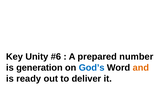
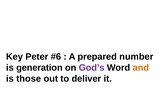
Unity: Unity -> Peter
God’s colour: blue -> purple
ready: ready -> those
